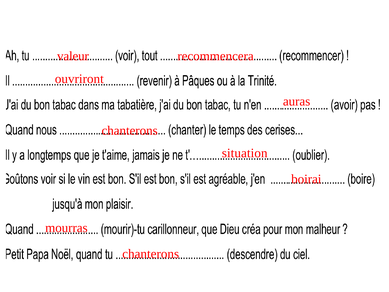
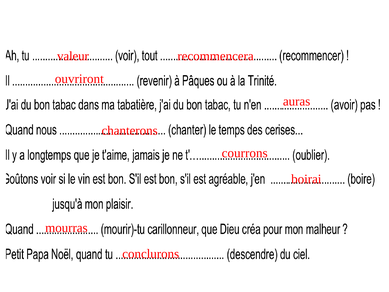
situation: situation -> courrons
chanterons at (151, 254): chanterons -> conclurons
